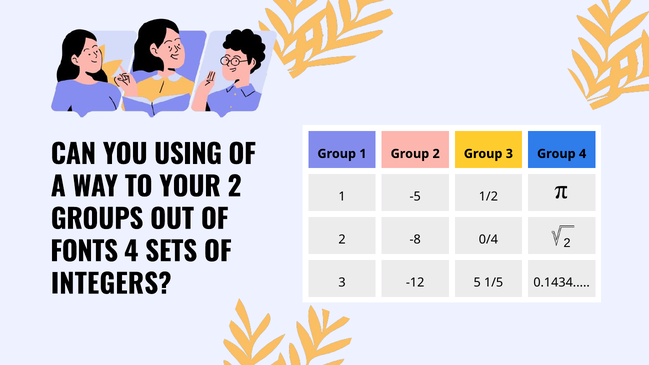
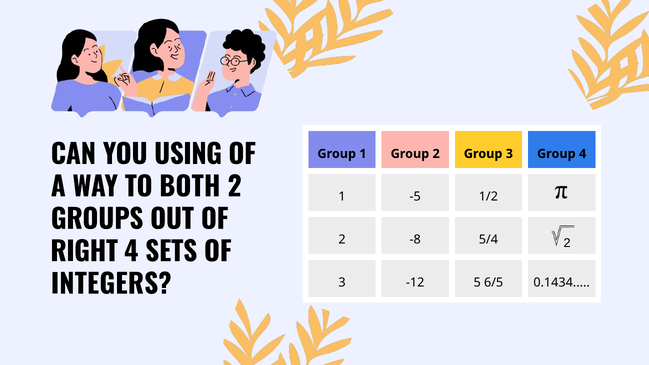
YOUR: YOUR -> BOTH
0/4: 0/4 -> 5/4
FONTS: FONTS -> RIGHT
1/5: 1/5 -> 6/5
